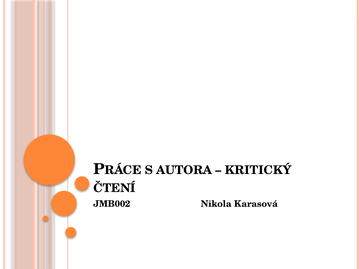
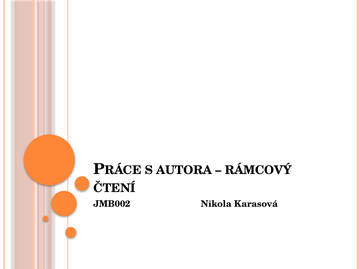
KRITICKÝ: KRITICKÝ -> RÁMCOVÝ
